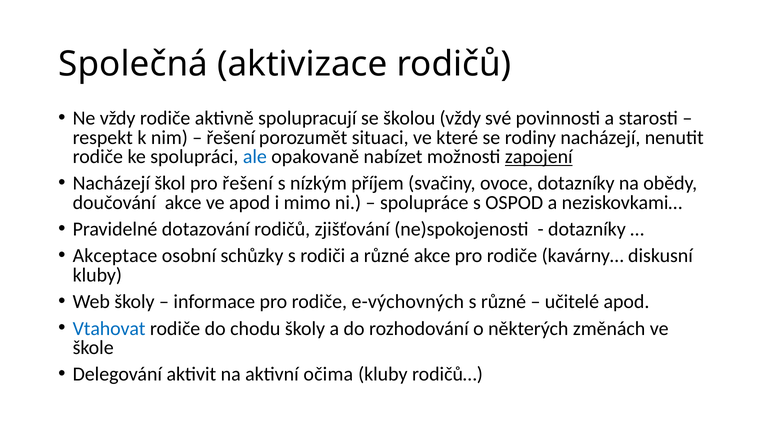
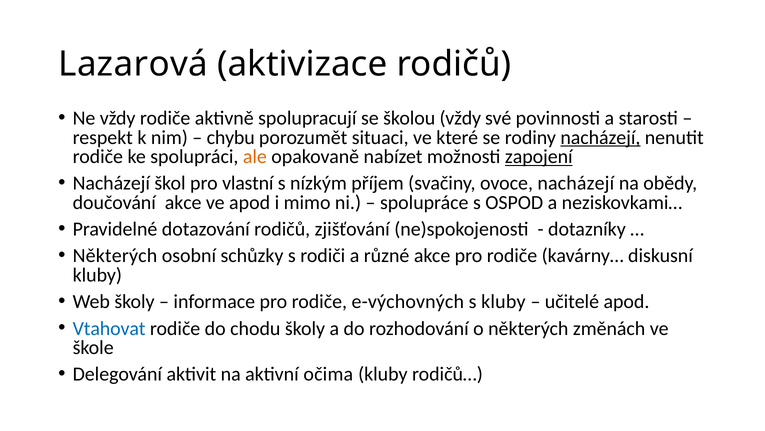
Společná: Společná -> Lazarová
řešení at (231, 137): řešení -> chybu
nacházejí at (600, 137) underline: none -> present
ale colour: blue -> orange
pro řešení: řešení -> vlastní
ovoce dotazníky: dotazníky -> nacházejí
Akceptace at (115, 255): Akceptace -> Některých
s různé: různé -> kluby
